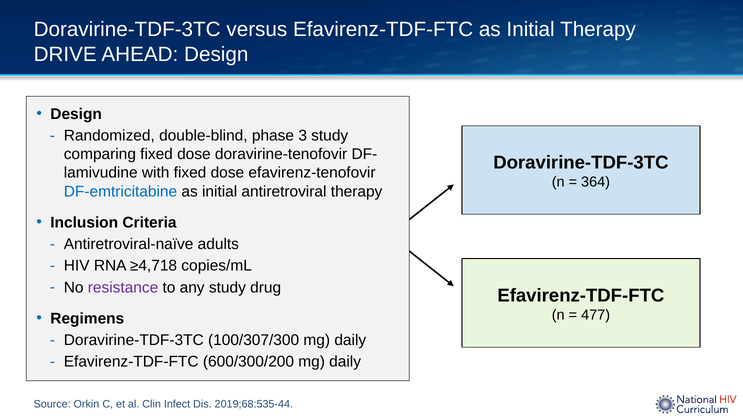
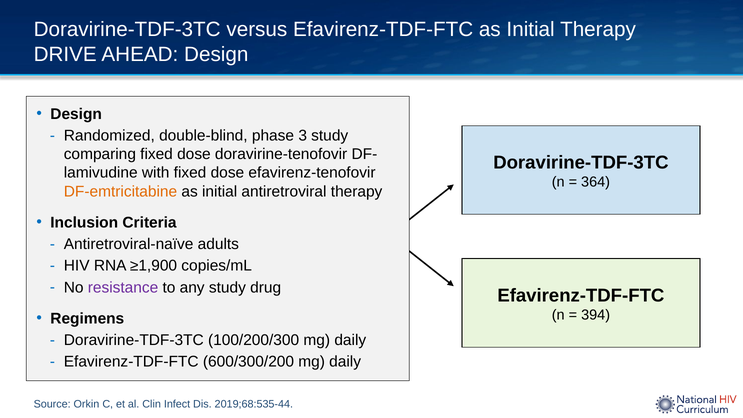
DF-emtricitabine colour: blue -> orange
≥4,718: ≥4,718 -> ≥1,900
477: 477 -> 394
100/307/300: 100/307/300 -> 100/200/300
